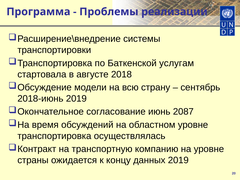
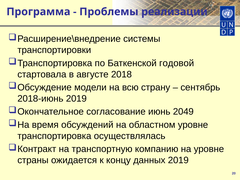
услугам: услугам -> годовой
2087: 2087 -> 2049
